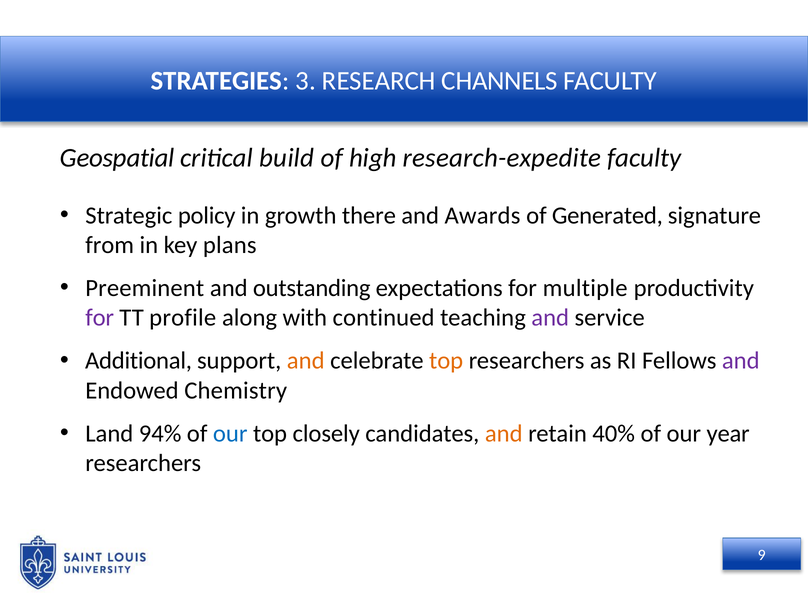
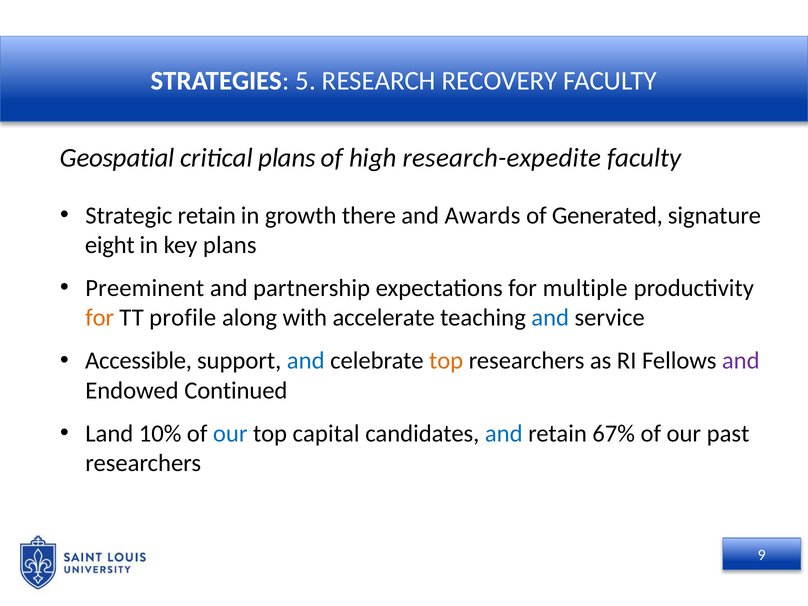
3: 3 -> 5
CHANNELS: CHANNELS -> RECOVERY
critical build: build -> plans
Strategic policy: policy -> retain
from: from -> eight
outstanding: outstanding -> partnership
for at (100, 318) colour: purple -> orange
continued: continued -> accelerate
and at (550, 318) colour: purple -> blue
Additional: Additional -> Accessible
and at (306, 361) colour: orange -> blue
Chemistry: Chemistry -> Continued
94%: 94% -> 10%
closely: closely -> capital
and at (504, 433) colour: orange -> blue
40%: 40% -> 67%
year: year -> past
